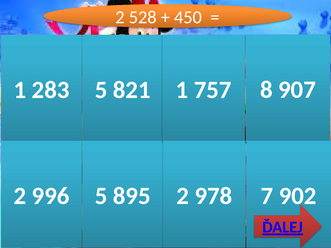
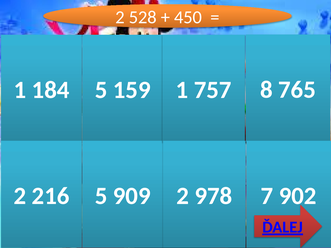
907: 907 -> 765
283: 283 -> 184
821: 821 -> 159
996: 996 -> 216
895: 895 -> 909
